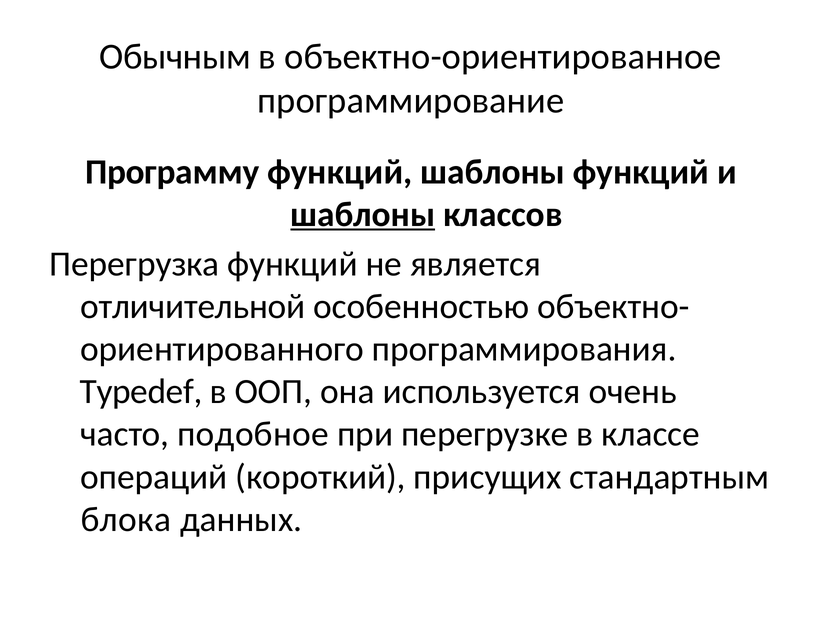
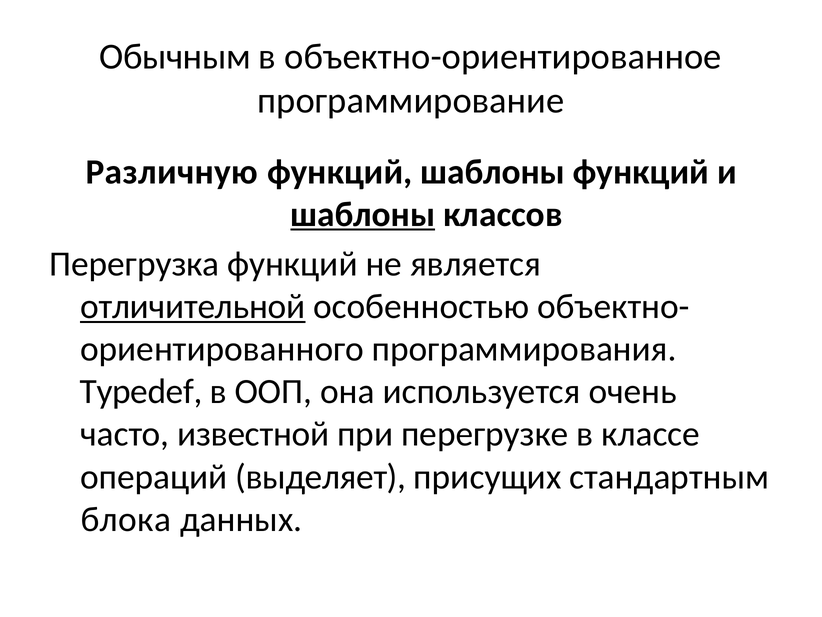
Программу: Программу -> Различную
отличительной underline: none -> present
подобное: подобное -> известной
короткий: короткий -> выделяет
